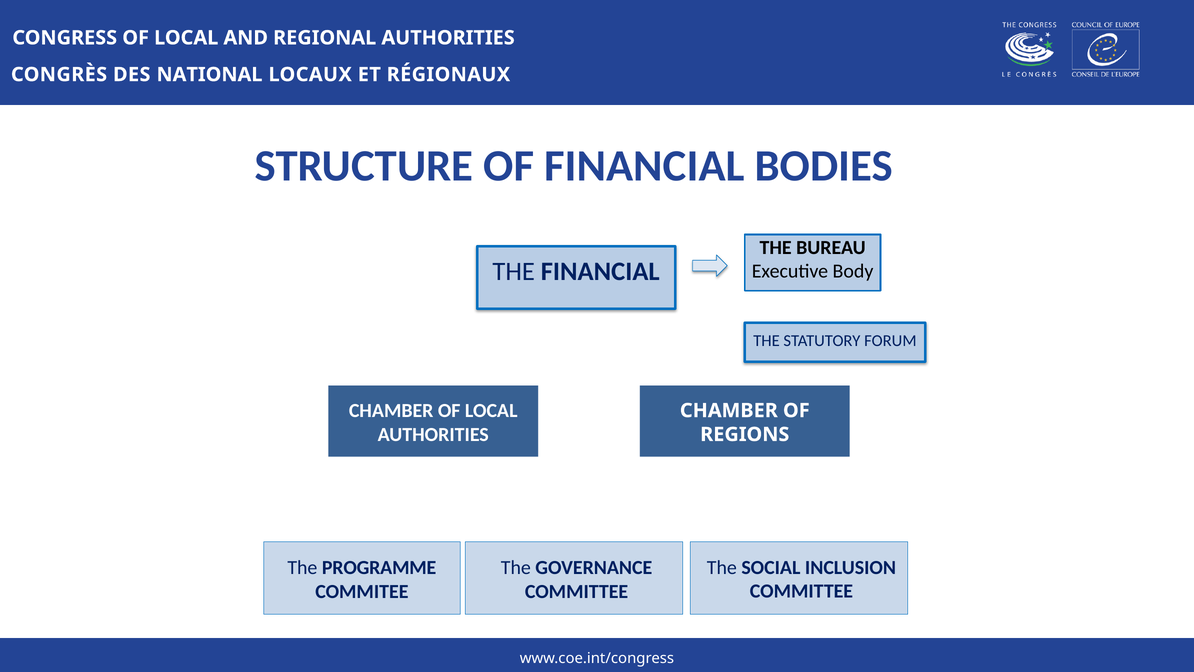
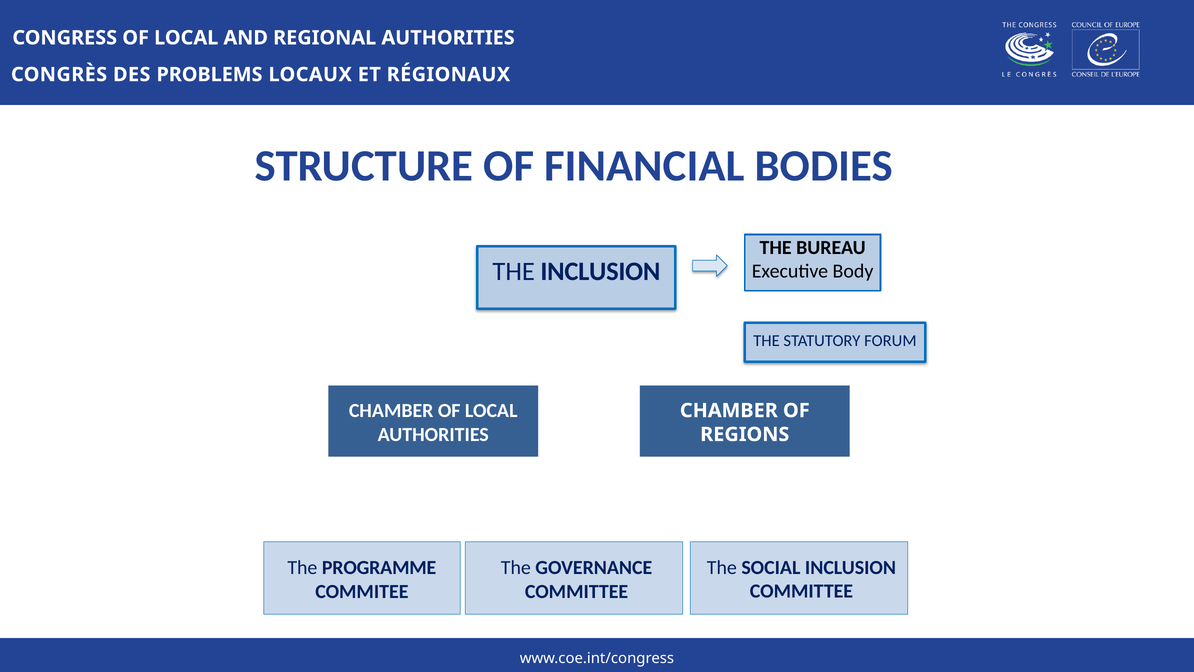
NATIONAL: NATIONAL -> PROBLEMS
THE FINANCIAL: FINANCIAL -> INCLUSION
